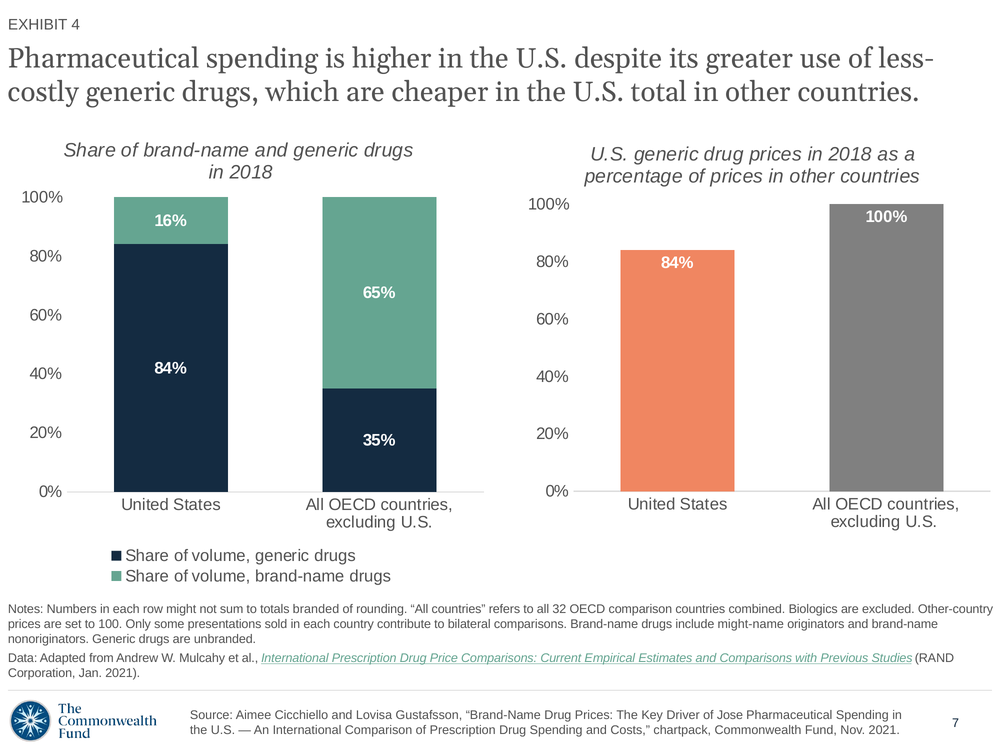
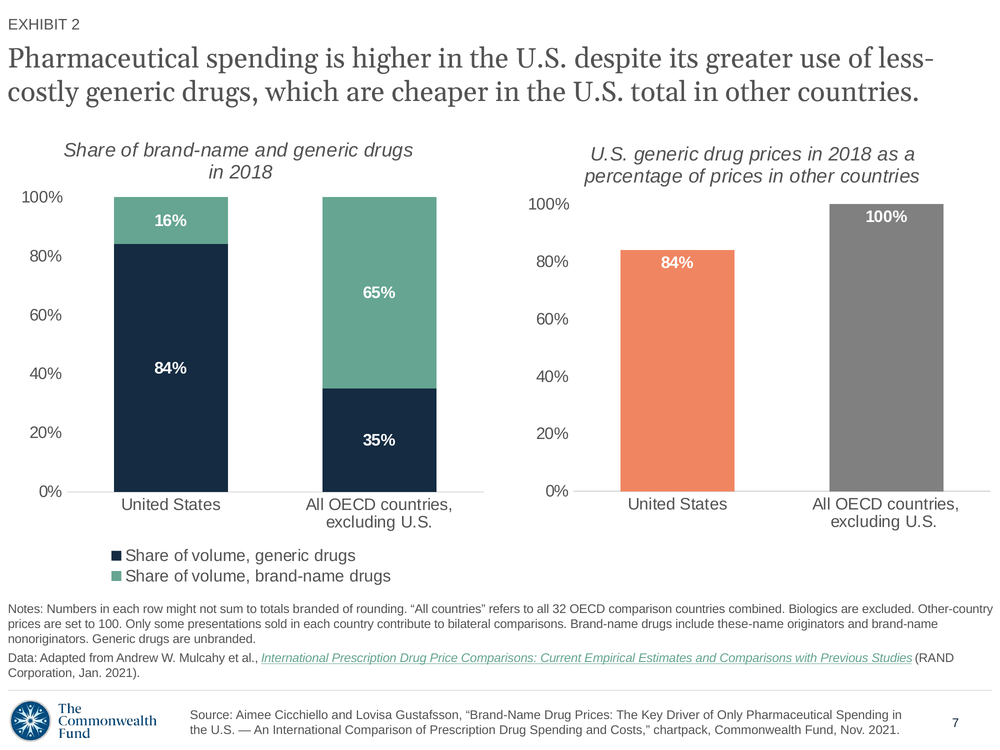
4: 4 -> 2
might-name: might-name -> these-name
of Jose: Jose -> Only
